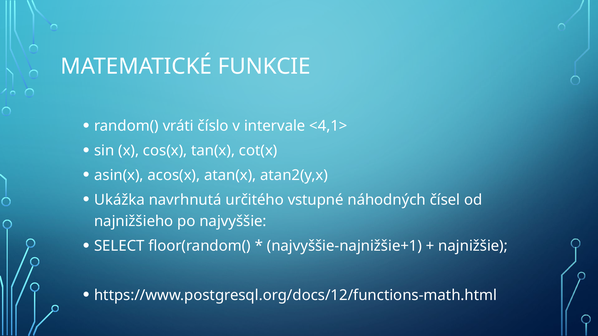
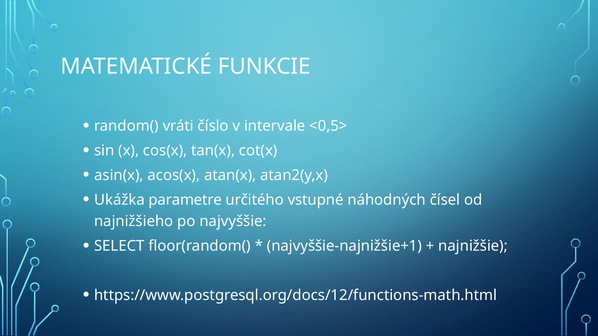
<4,1>: <4,1> -> <0,5>
navrhnutá: navrhnutá -> parametre
